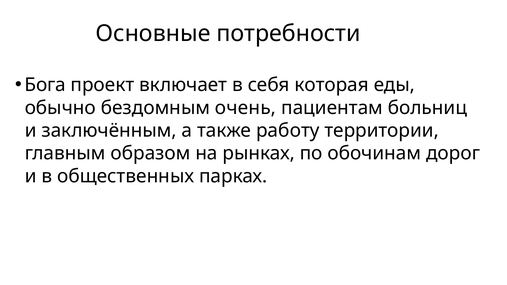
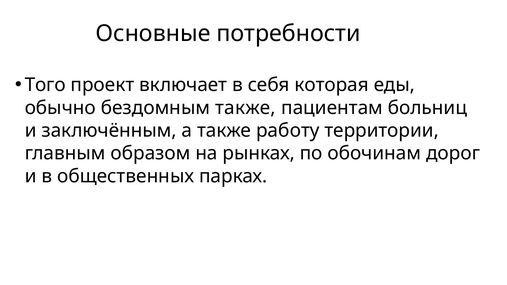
Бога: Бога -> Того
бездомным очень: очень -> также
